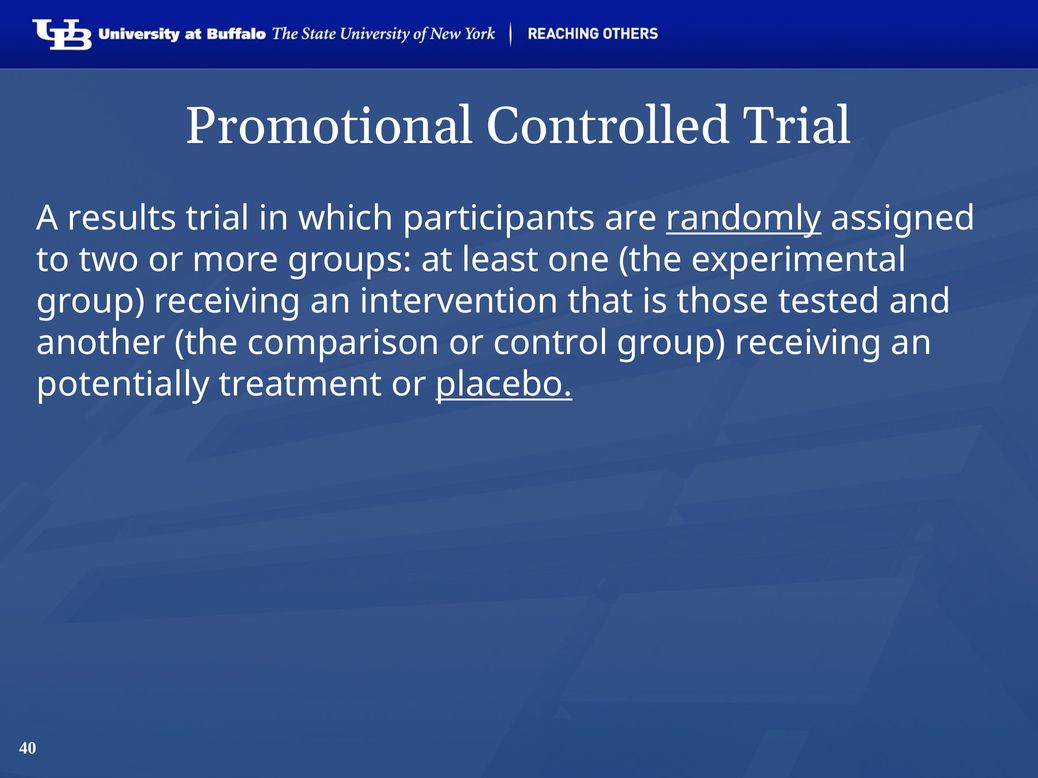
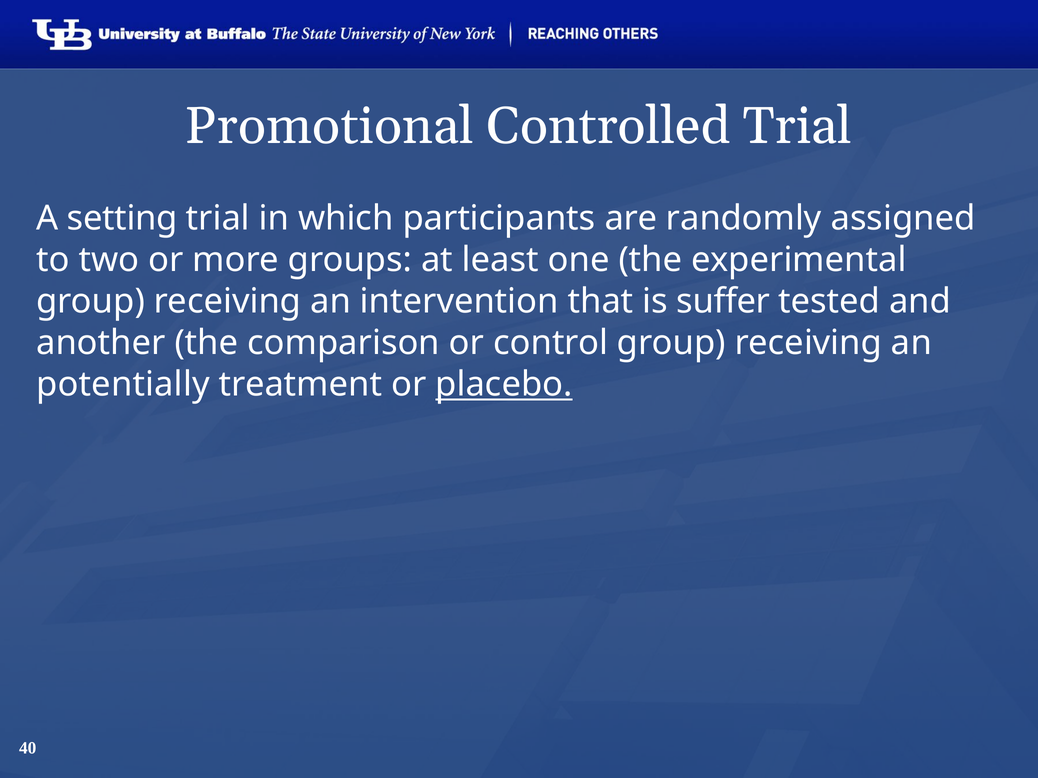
results: results -> setting
randomly underline: present -> none
those: those -> suffer
